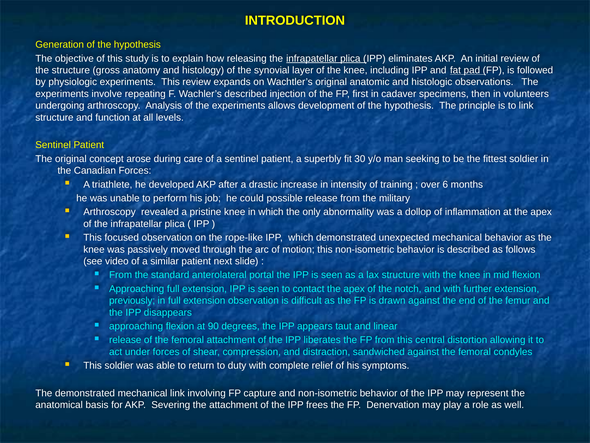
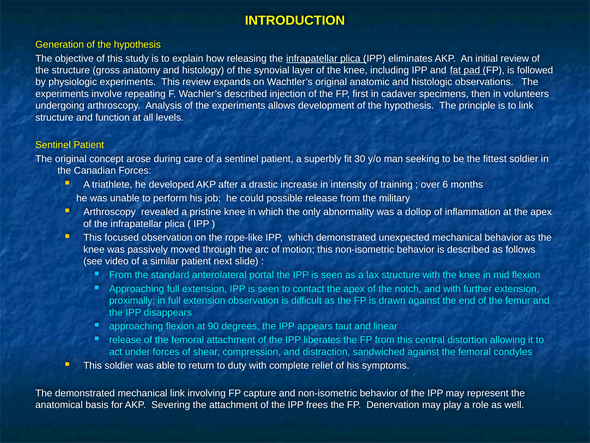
previously: previously -> proximally
